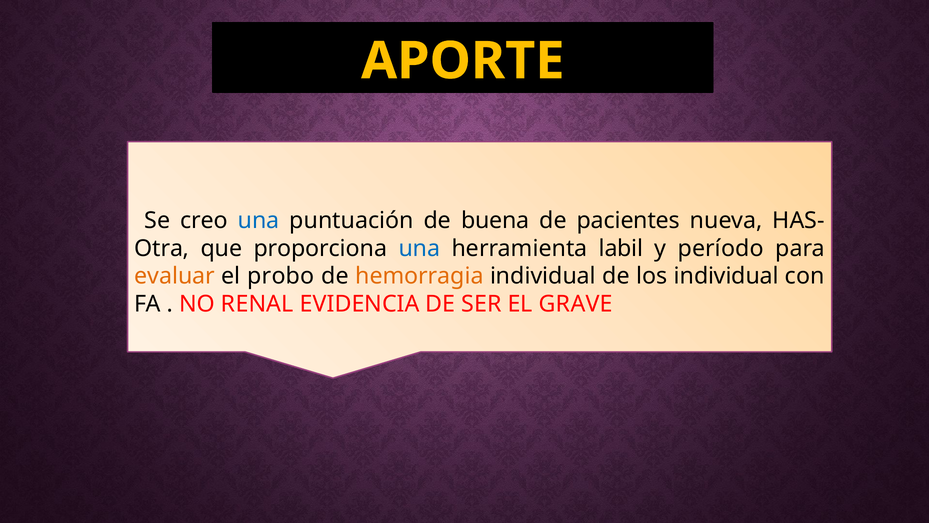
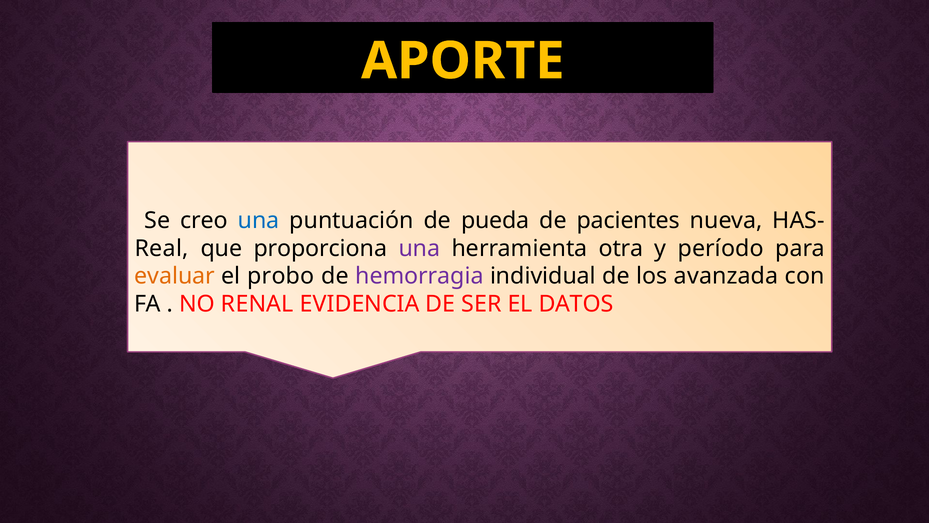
buena: buena -> pueda
Otra: Otra -> Real
una at (419, 248) colour: blue -> purple
labil: labil -> otra
hemorragia colour: orange -> purple
los individual: individual -> avanzada
GRAVE: GRAVE -> DATOS
